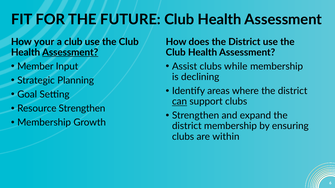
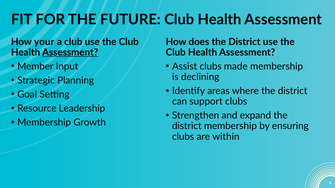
while: while -> made
can underline: present -> none
Resource Strengthen: Strengthen -> Leadership
